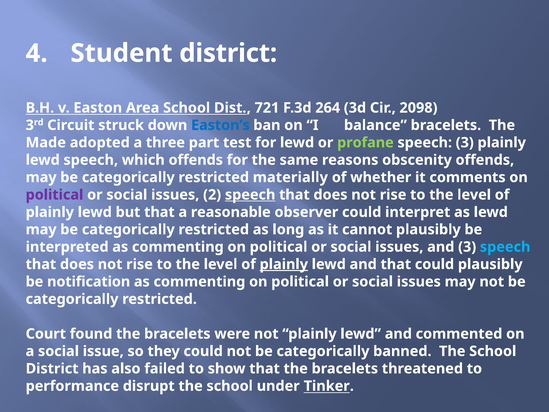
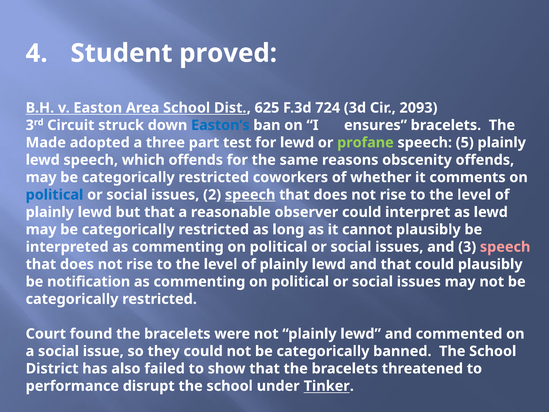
Student district: district -> proved
721: 721 -> 625
264: 264 -> 724
2098: 2098 -> 2093
balance: balance -> ensures
speech 3: 3 -> 5
materially: materially -> coworkers
political at (54, 195) colour: purple -> blue
speech at (505, 247) colour: light blue -> pink
plainly at (284, 264) underline: present -> none
